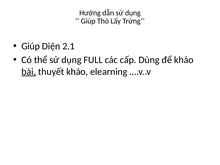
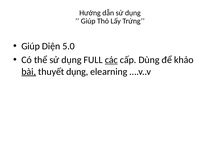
2.1: 2.1 -> 5.0
các underline: none -> present
thuyết khảo: khảo -> dụng
